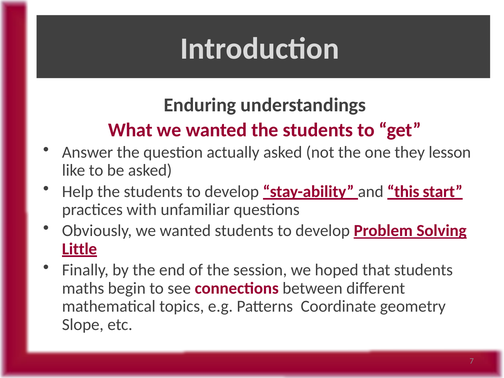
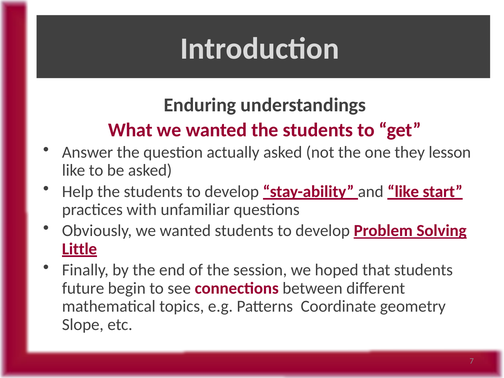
and this: this -> like
maths: maths -> future
